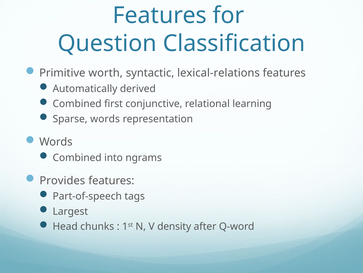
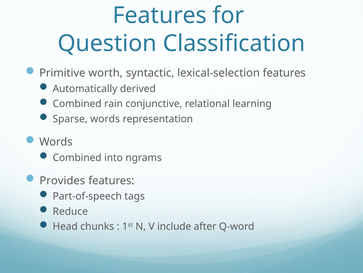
lexical-relations: lexical-relations -> lexical-selection
first: first -> rain
Largest: Largest -> Reduce
density: density -> include
